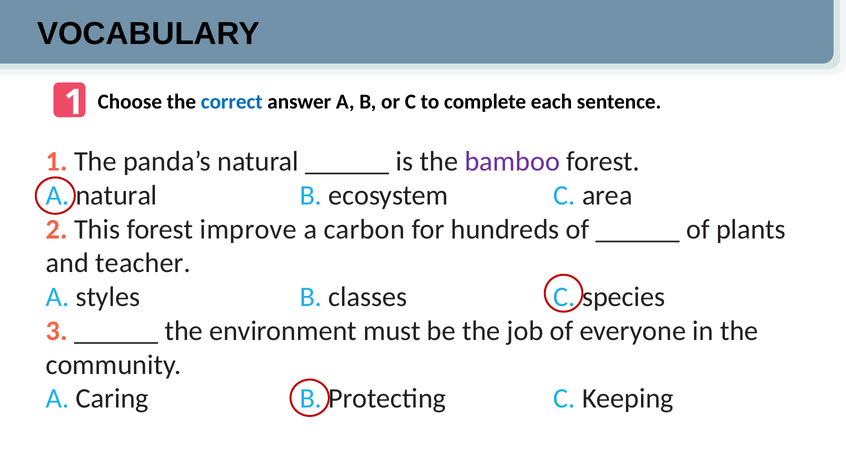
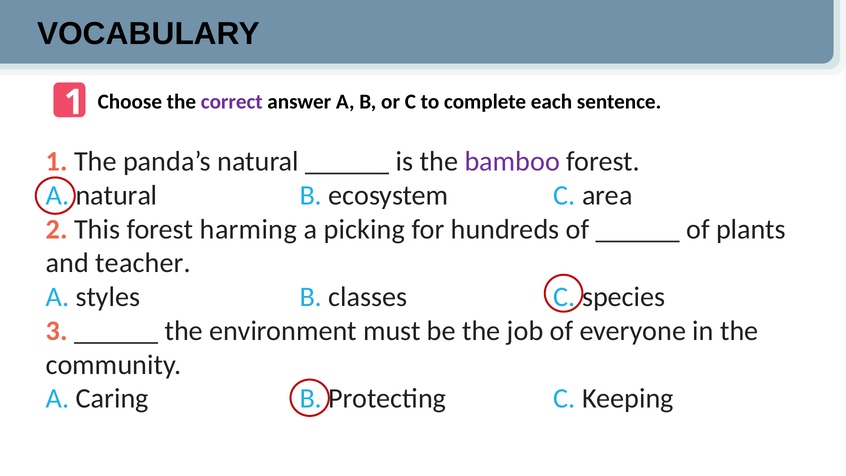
correct colour: blue -> purple
improve: improve -> harming
carbon: carbon -> picking
